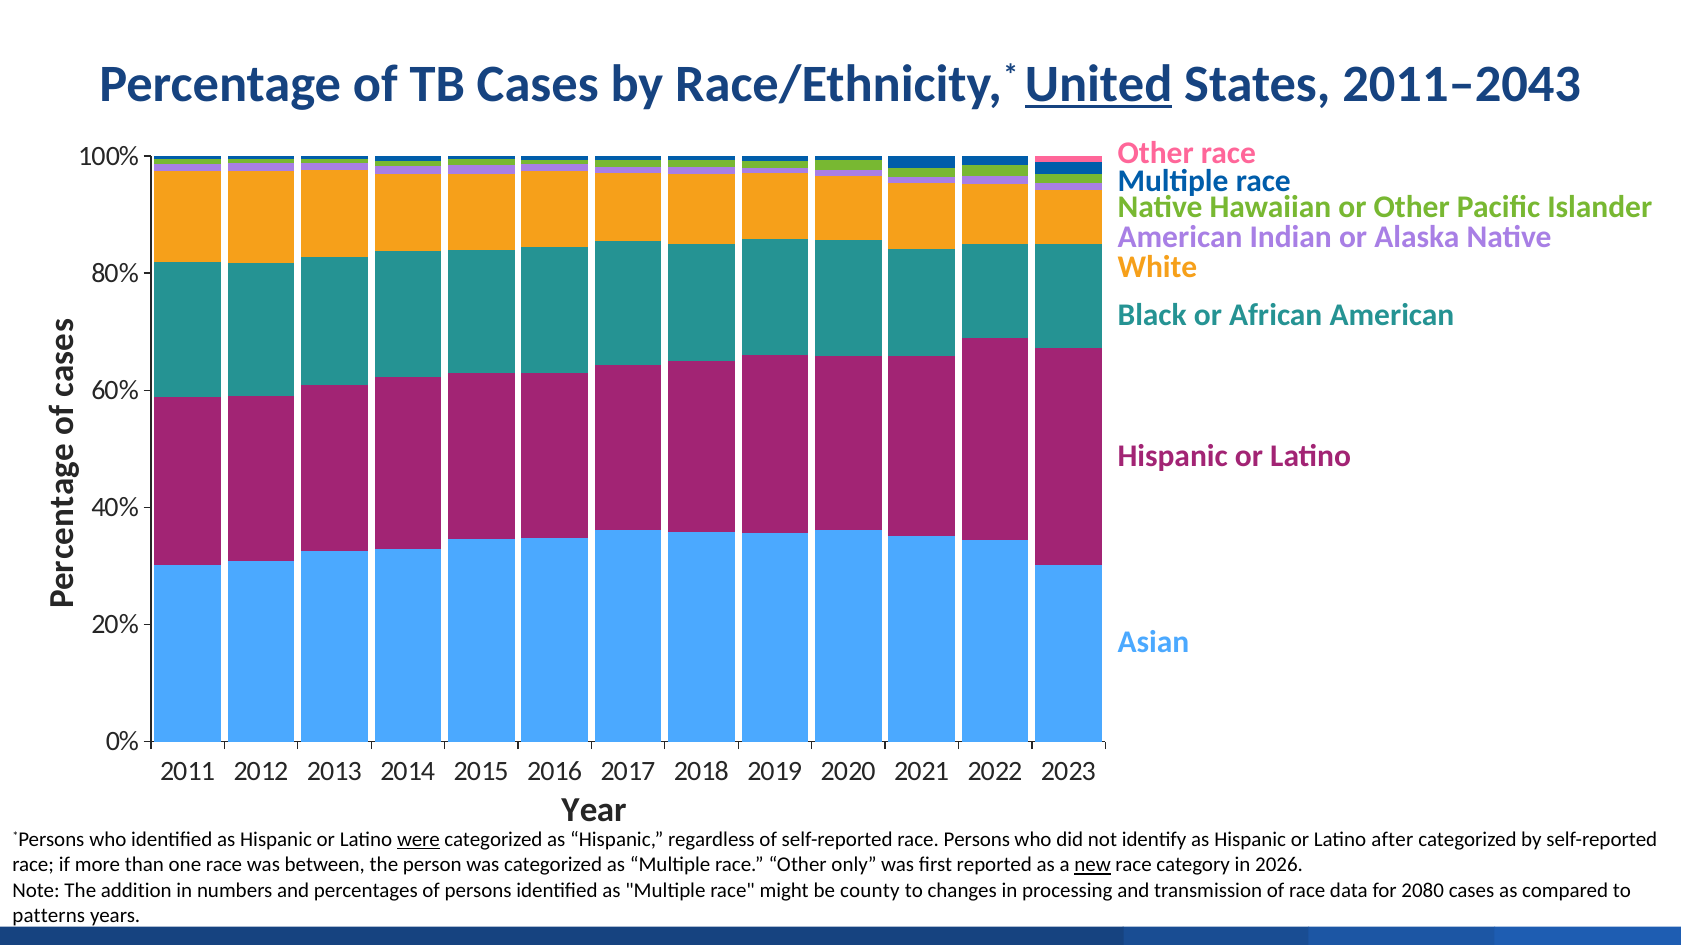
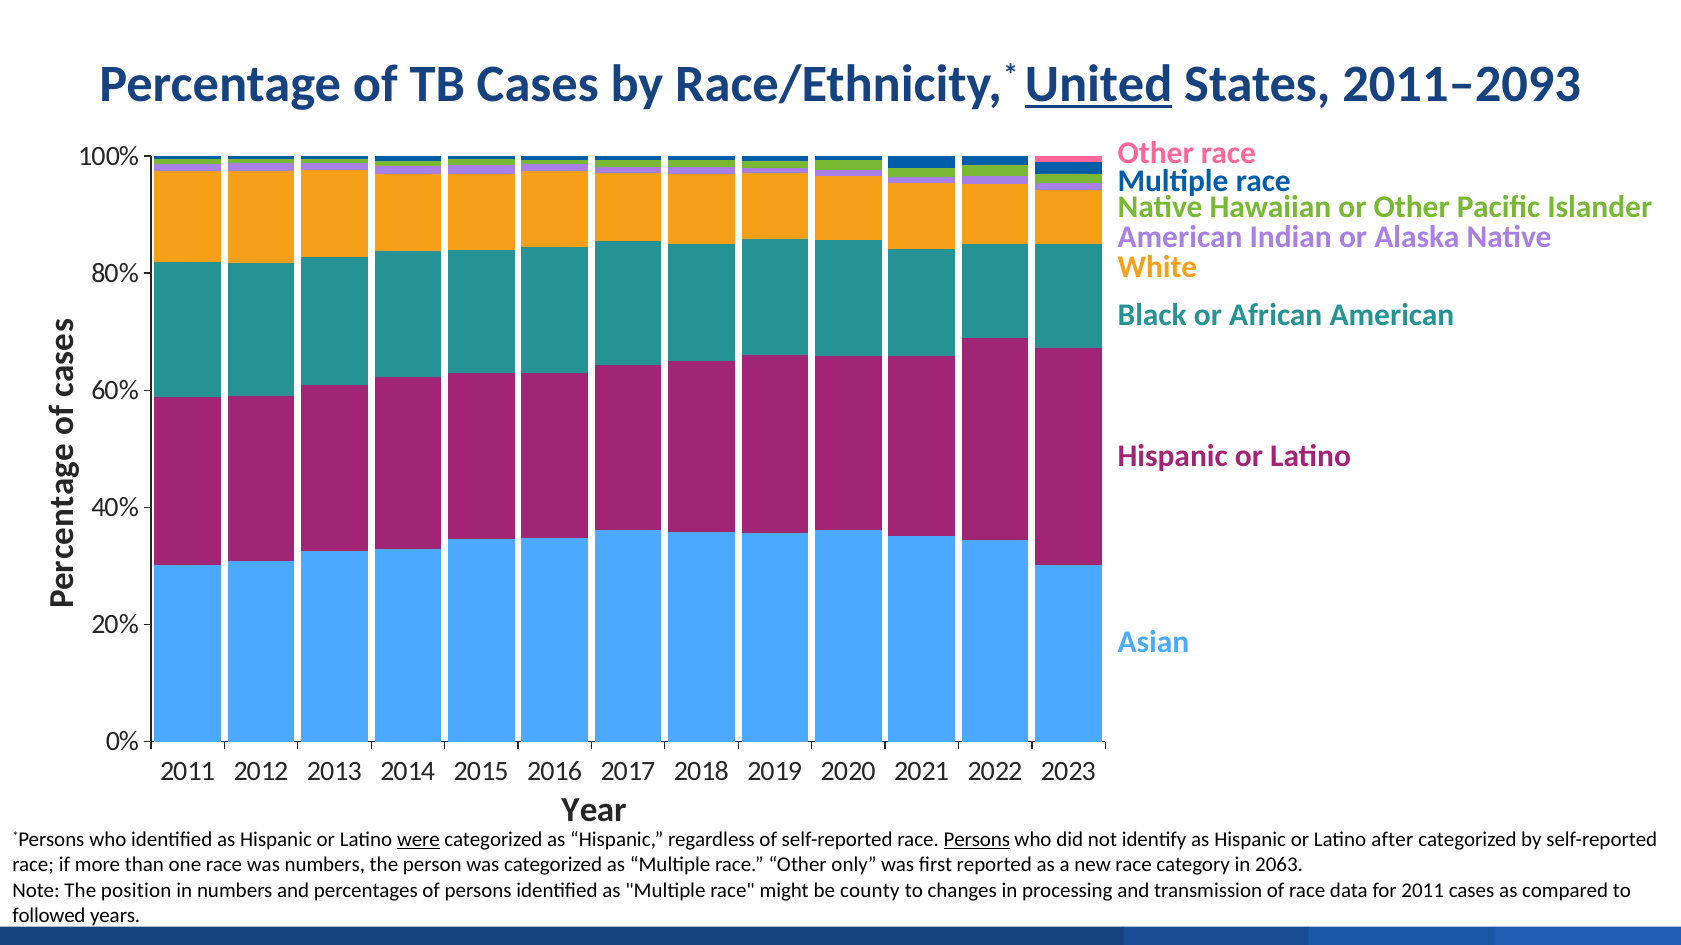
2011–2043: 2011–2043 -> 2011–2093
Persons at (977, 840) underline: none -> present
was between: between -> numbers
new underline: present -> none
2026: 2026 -> 2063
addition: addition -> position
for 2080: 2080 -> 2011
patterns: patterns -> followed
